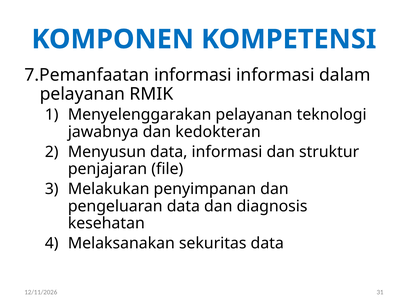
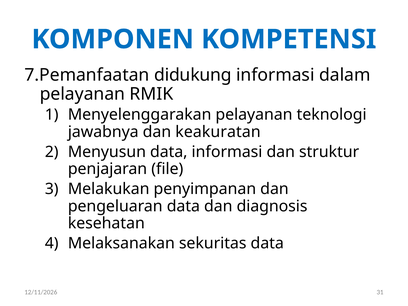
7.Pemanfaatan informasi: informasi -> didukung
kedokteran: kedokteran -> keakuratan
